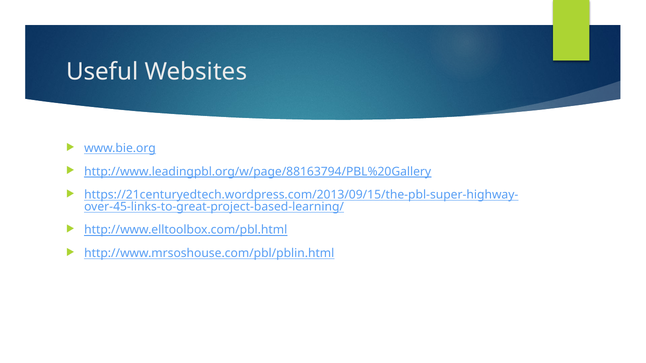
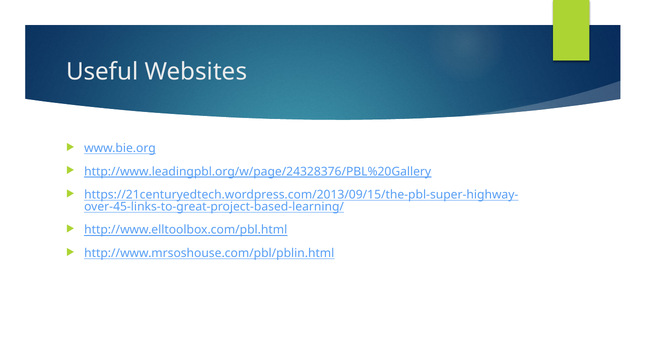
http://www.leadingpbl.org/w/page/88163794/PBL%20Gallery: http://www.leadingpbl.org/w/page/88163794/PBL%20Gallery -> http://www.leadingpbl.org/w/page/24328376/PBL%20Gallery
